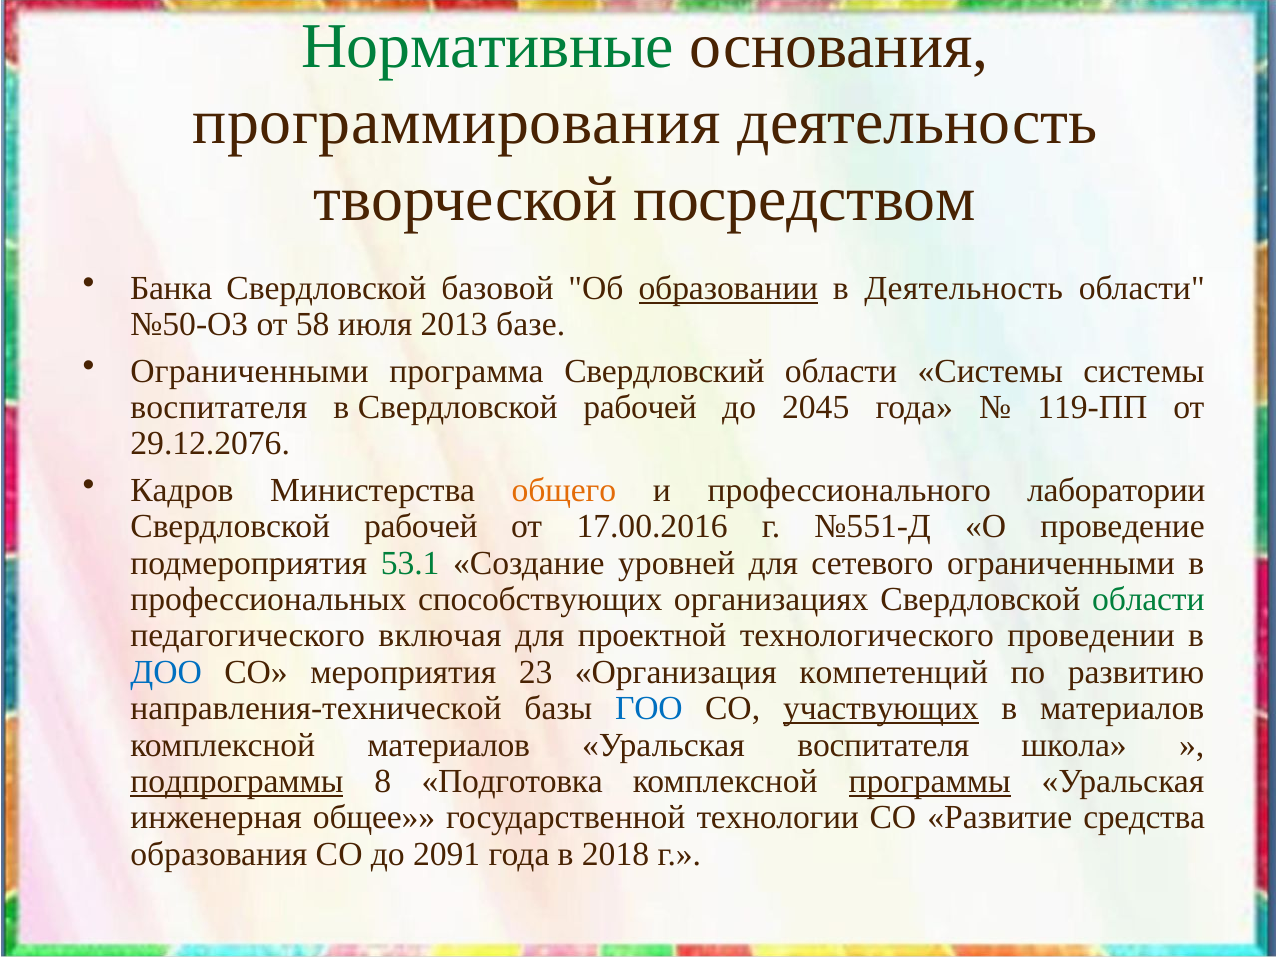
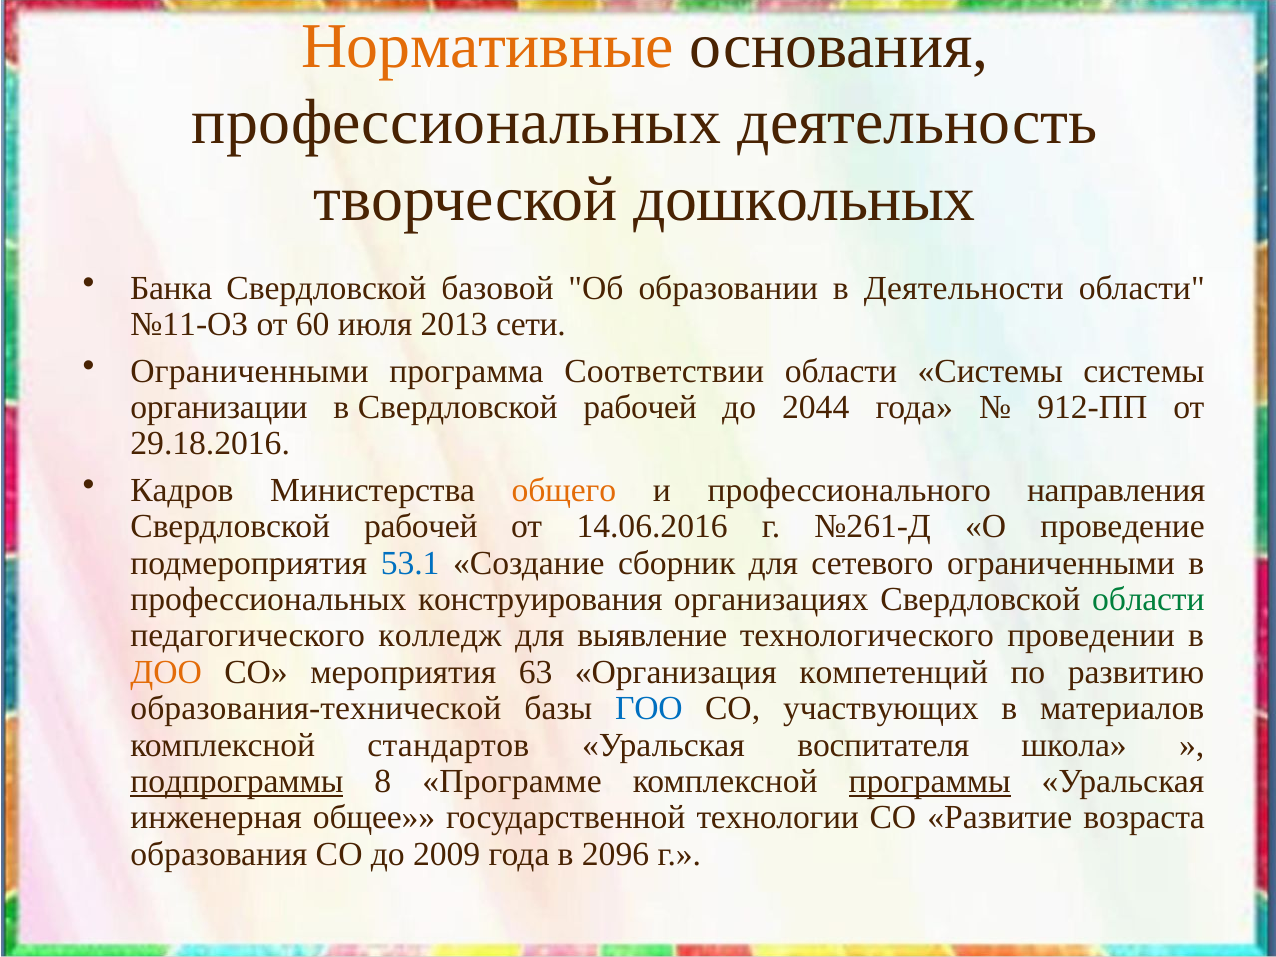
Нормативные colour: green -> orange
программирования at (456, 123): программирования -> профессиональных
посредством: посредством -> дошкольных
образовании underline: present -> none
в Деятельность: Деятельность -> Деятельности
№50-ОЗ: №50-ОЗ -> №11-ОЗ
58: 58 -> 60
базе: базе -> сети
Свердловский: Свердловский -> Соответствии
воспитателя at (219, 407): воспитателя -> организации
2045: 2045 -> 2044
119-ПП: 119-ПП -> 912-ПП
29.12.2076: 29.12.2076 -> 29.18.2016
лаборатории: лаборатории -> направления
17.00.2016: 17.00.2016 -> 14.06.2016
№551-Д: №551-Д -> №261-Д
53.1 colour: green -> blue
уровней: уровней -> сборник
способствующих: способствующих -> конструирования
включая: включая -> колледж
проектной: проектной -> выявление
ДОО colour: blue -> orange
23: 23 -> 63
направления-технической: направления-технической -> образования-технической
участвующих underline: present -> none
комплексной материалов: материалов -> стандартов
Подготовка: Подготовка -> Программе
средства: средства -> возраста
2091: 2091 -> 2009
2018: 2018 -> 2096
